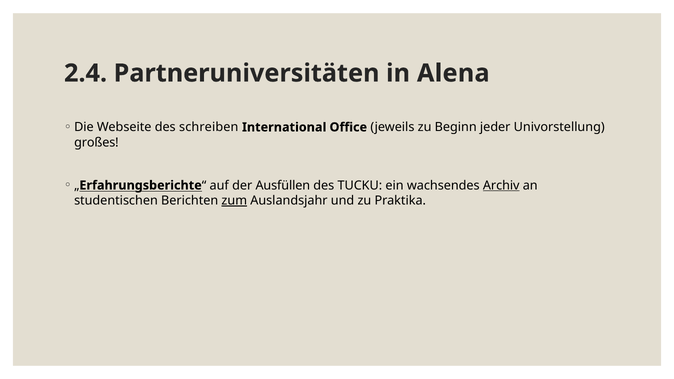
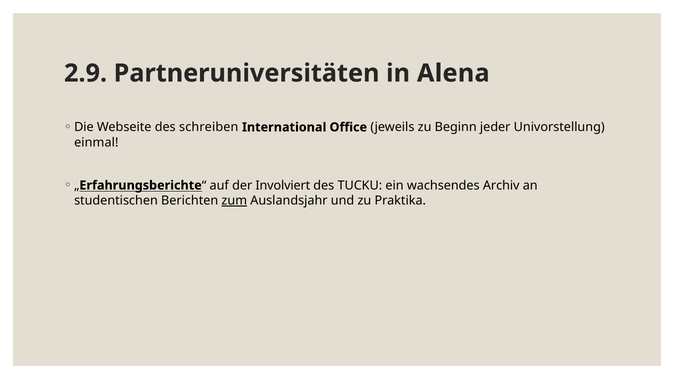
2.4: 2.4 -> 2.9
großes: großes -> einmal
Ausfüllen: Ausfüllen -> Involviert
Archiv underline: present -> none
